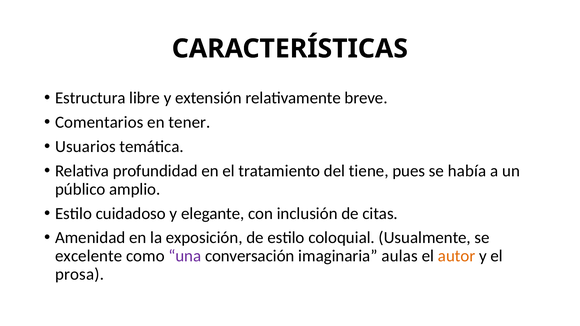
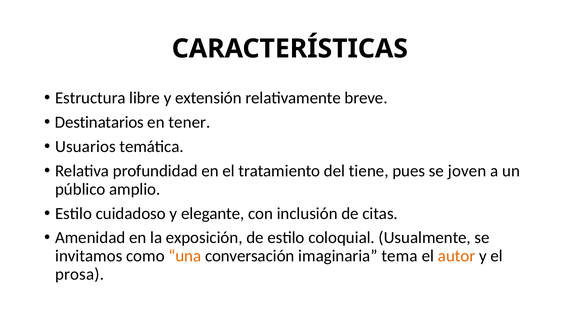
Comentarios: Comentarios -> Destinatarios
había: había -> joven
excelente: excelente -> invitamos
una colour: purple -> orange
aulas: aulas -> tema
